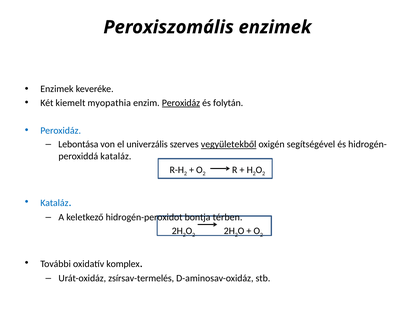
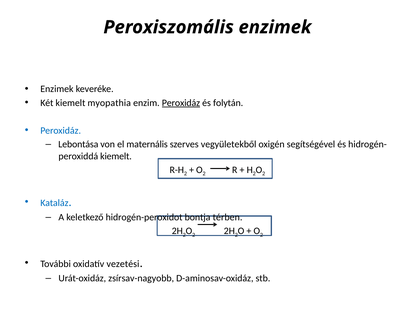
univerzális: univerzális -> maternális
vegyületekből underline: present -> none
kataláz at (116, 156): kataláz -> kiemelt
komplex: komplex -> vezetési
zsírsav-termelés: zsírsav-termelés -> zsírsav-nagyobb
